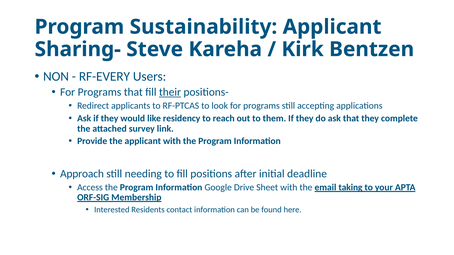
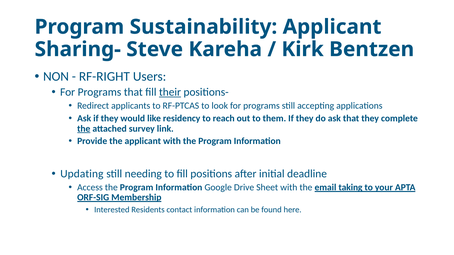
RF-EVERY: RF-EVERY -> RF-RIGHT
the at (84, 129) underline: none -> present
Approach: Approach -> Updating
